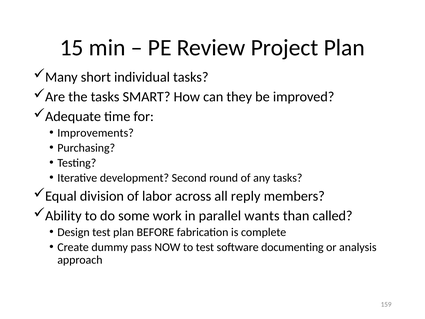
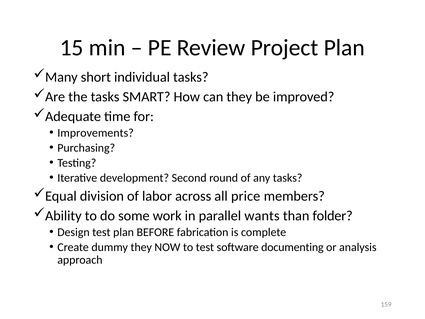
reply: reply -> price
called: called -> folder
dummy pass: pass -> they
